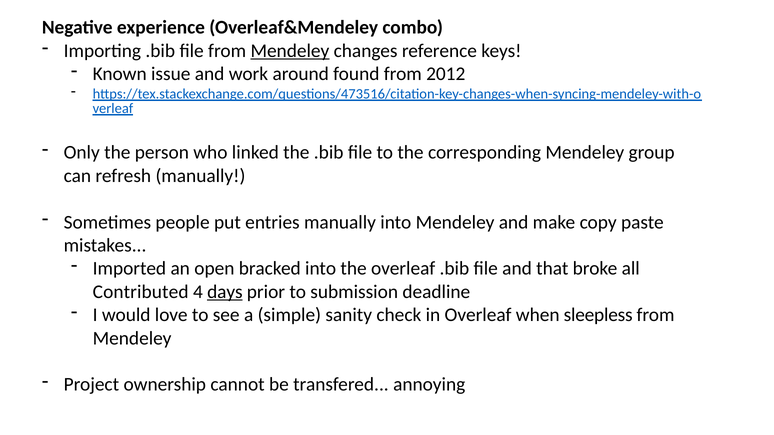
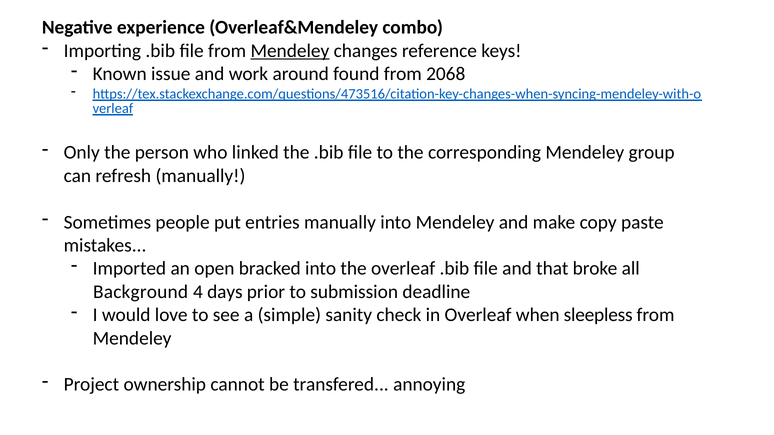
2012: 2012 -> 2068
Contributed: Contributed -> Background
days underline: present -> none
